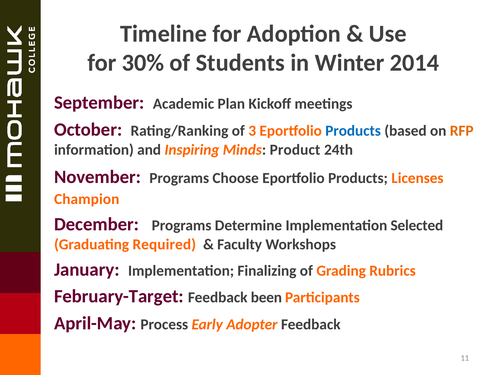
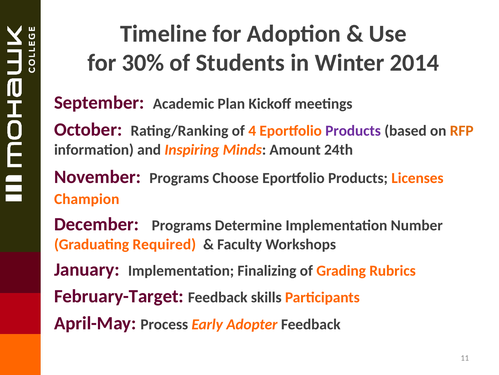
3: 3 -> 4
Products at (353, 130) colour: blue -> purple
Product: Product -> Amount
Selected: Selected -> Number
been: been -> skills
